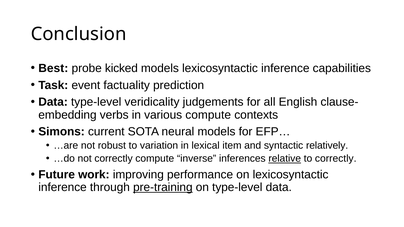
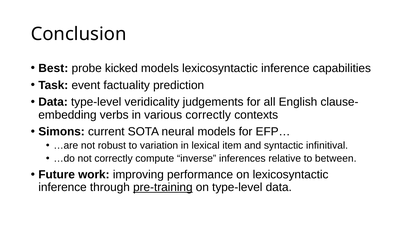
various compute: compute -> correctly
relatively: relatively -> infinitival
relative underline: present -> none
to correctly: correctly -> between
